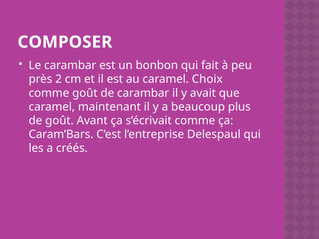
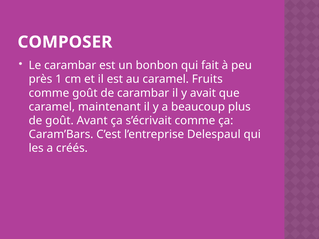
2: 2 -> 1
Choix: Choix -> Fruits
